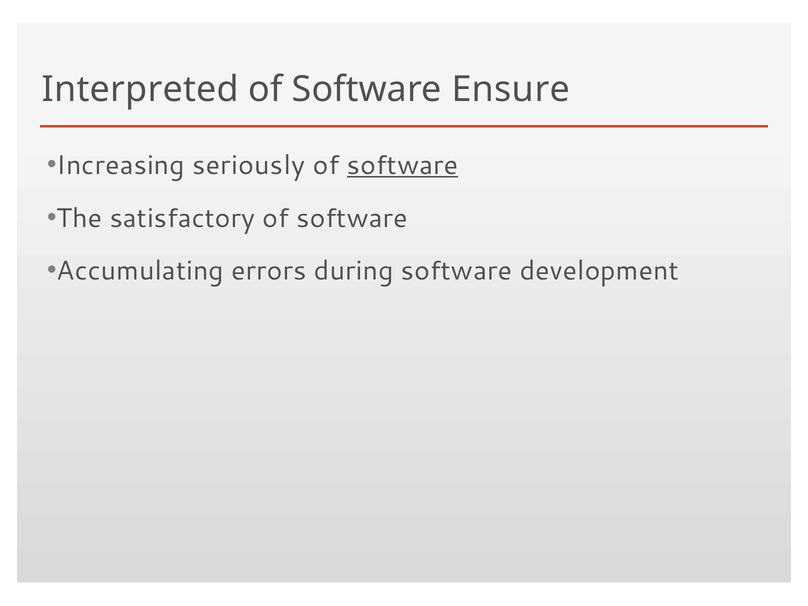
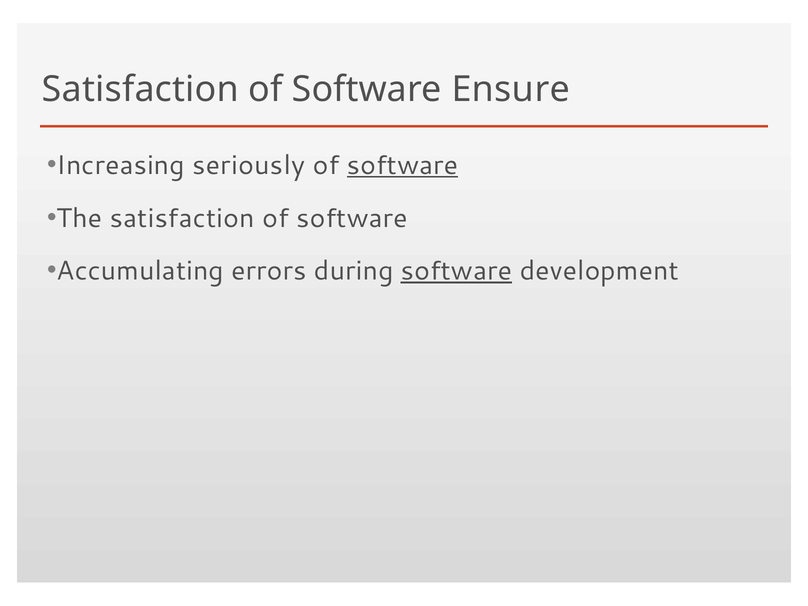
Interpreted at (140, 89): Interpreted -> Satisfaction
The satisfactory: satisfactory -> satisfaction
software at (456, 271) underline: none -> present
